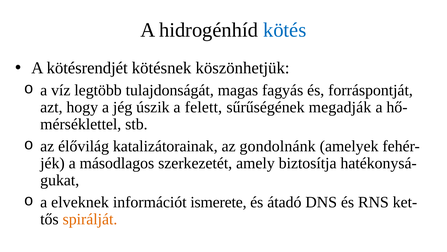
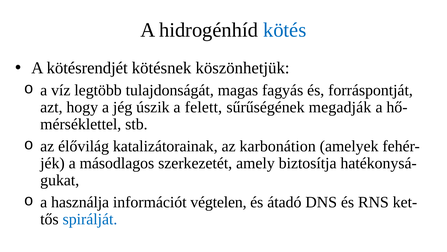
gondolnánk: gondolnánk -> karbonátion
elveknek: elveknek -> használja
ismerete: ismerete -> végtelen
spirálját colour: orange -> blue
